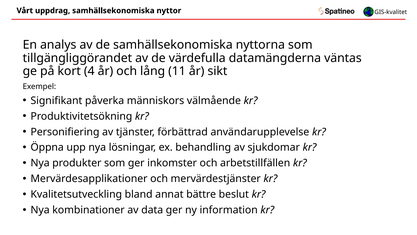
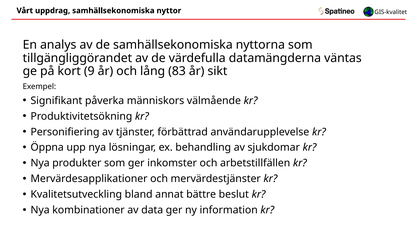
4: 4 -> 9
11: 11 -> 83
